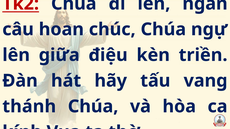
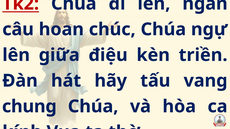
thánh: thánh -> chung
